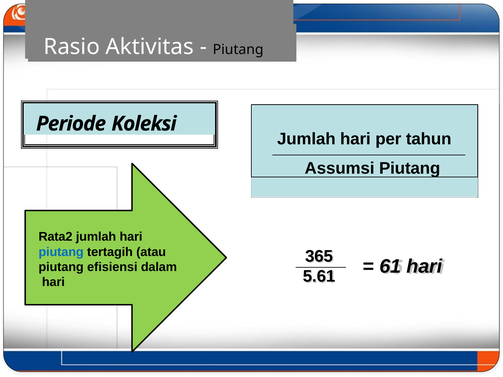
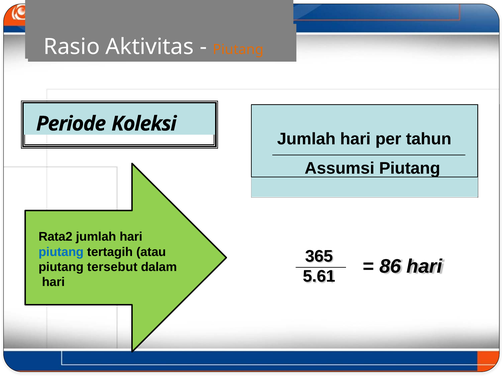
Piutang at (238, 50) colour: black -> orange
61: 61 -> 86
efisiensi: efisiensi -> tersebut
